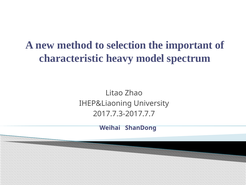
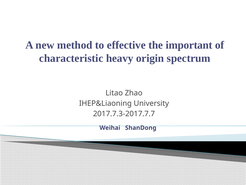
selection: selection -> effective
model: model -> origin
